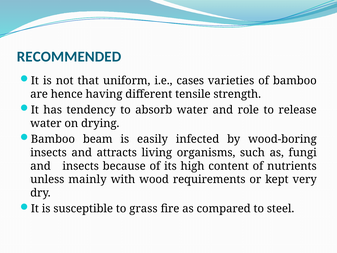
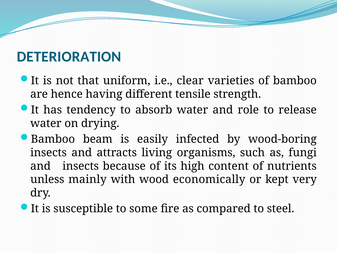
RECOMMENDED: RECOMMENDED -> DETERIORATION
cases: cases -> clear
requirements: requirements -> economically
grass: grass -> some
